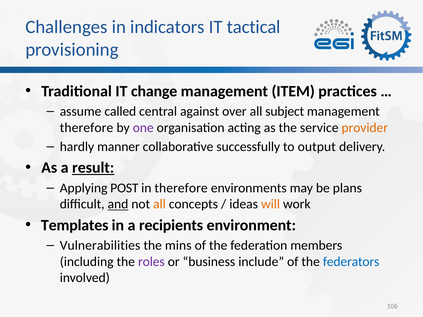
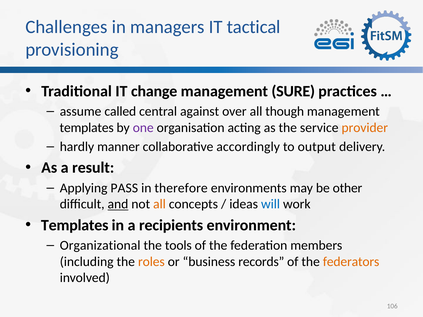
indicators: indicators -> managers
ITEM: ITEM -> SURE
subject: subject -> though
therefore at (87, 128): therefore -> templates
successfully: successfully -> accordingly
result underline: present -> none
POST: POST -> PASS
plans: plans -> other
will colour: orange -> blue
Vulnerabilities: Vulnerabilities -> Organizational
mins: mins -> tools
roles colour: purple -> orange
include: include -> records
federators colour: blue -> orange
